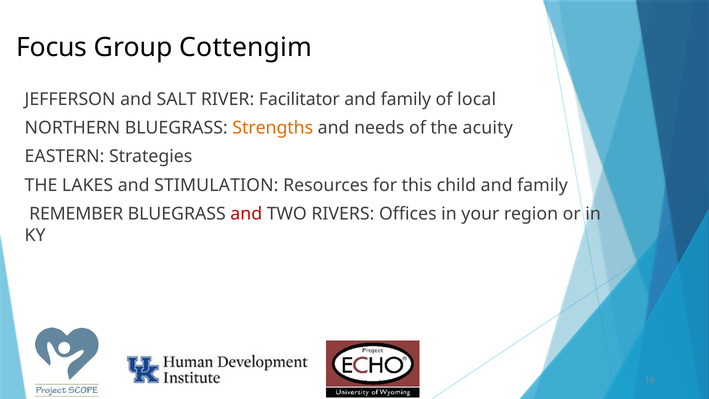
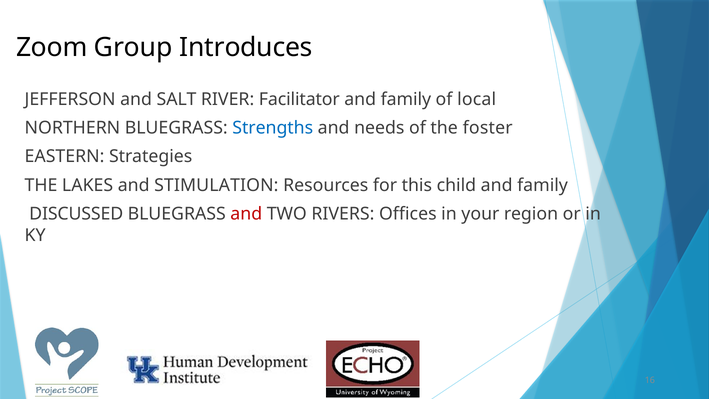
Focus: Focus -> Zoom
Cottengim: Cottengim -> Introduces
Strengths colour: orange -> blue
acuity: acuity -> foster
REMEMBER: REMEMBER -> DISCUSSED
